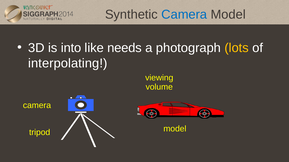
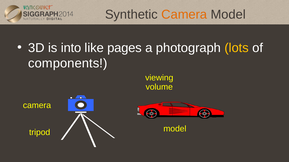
Camera at (184, 14) colour: blue -> orange
needs: needs -> pages
interpolating: interpolating -> components
